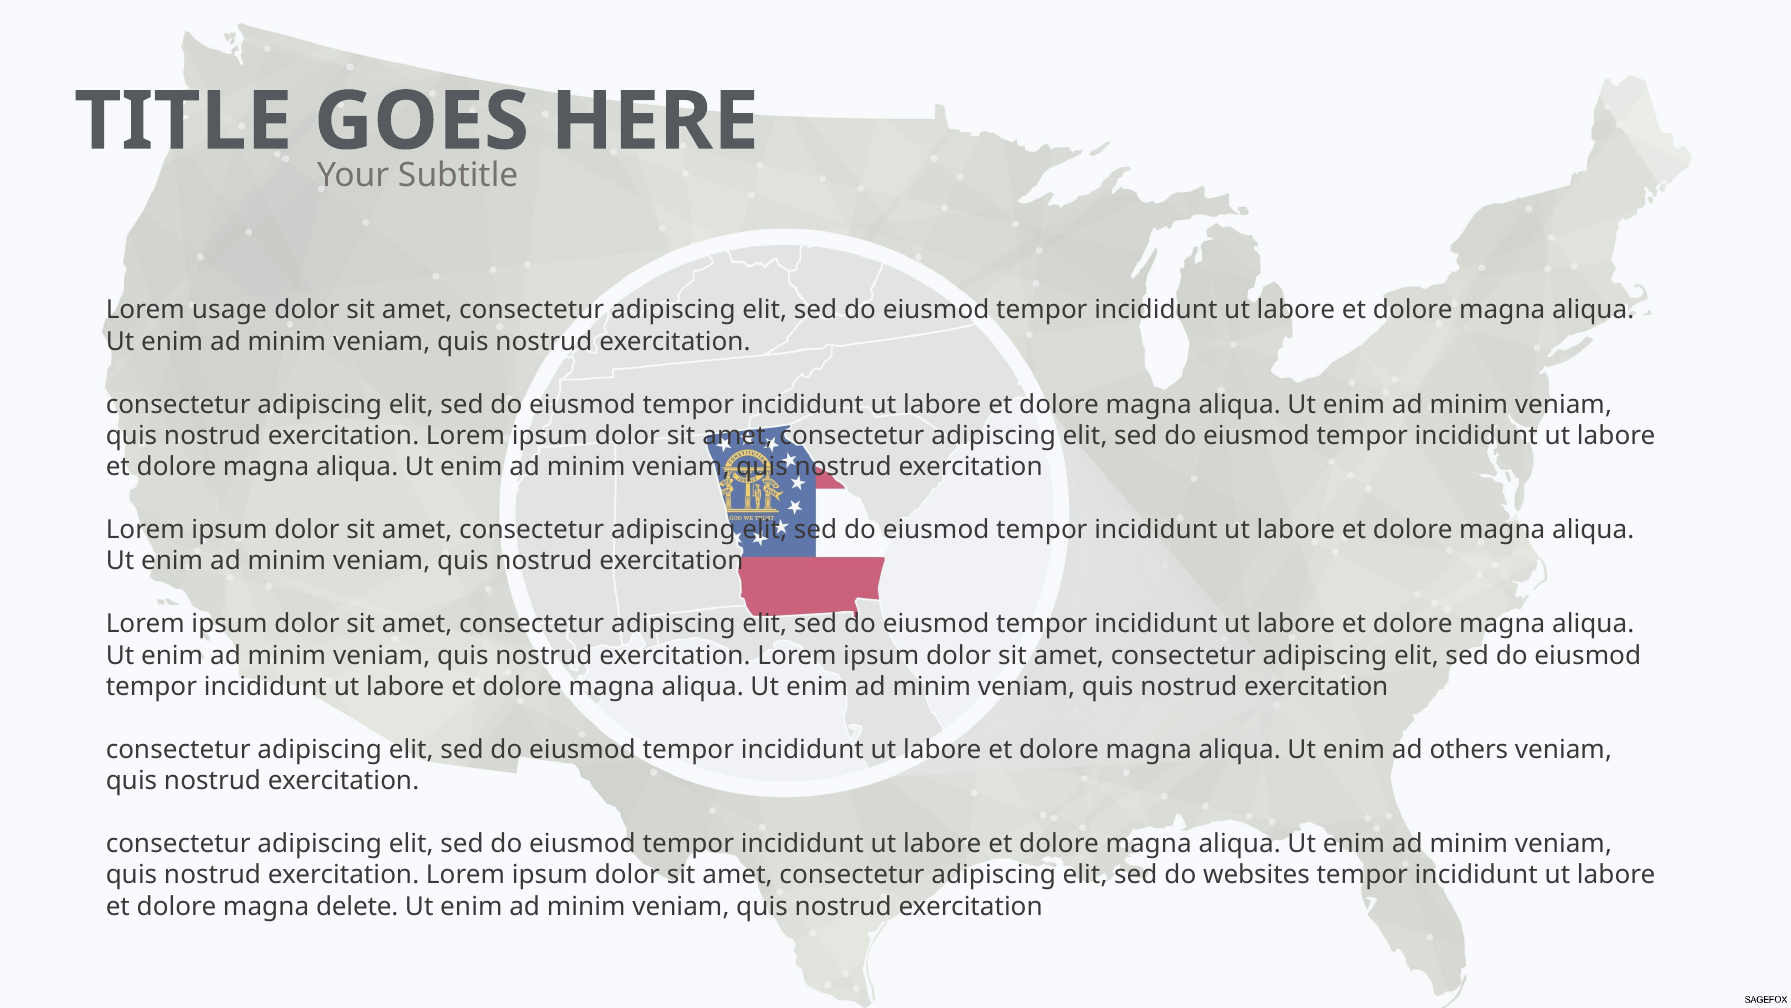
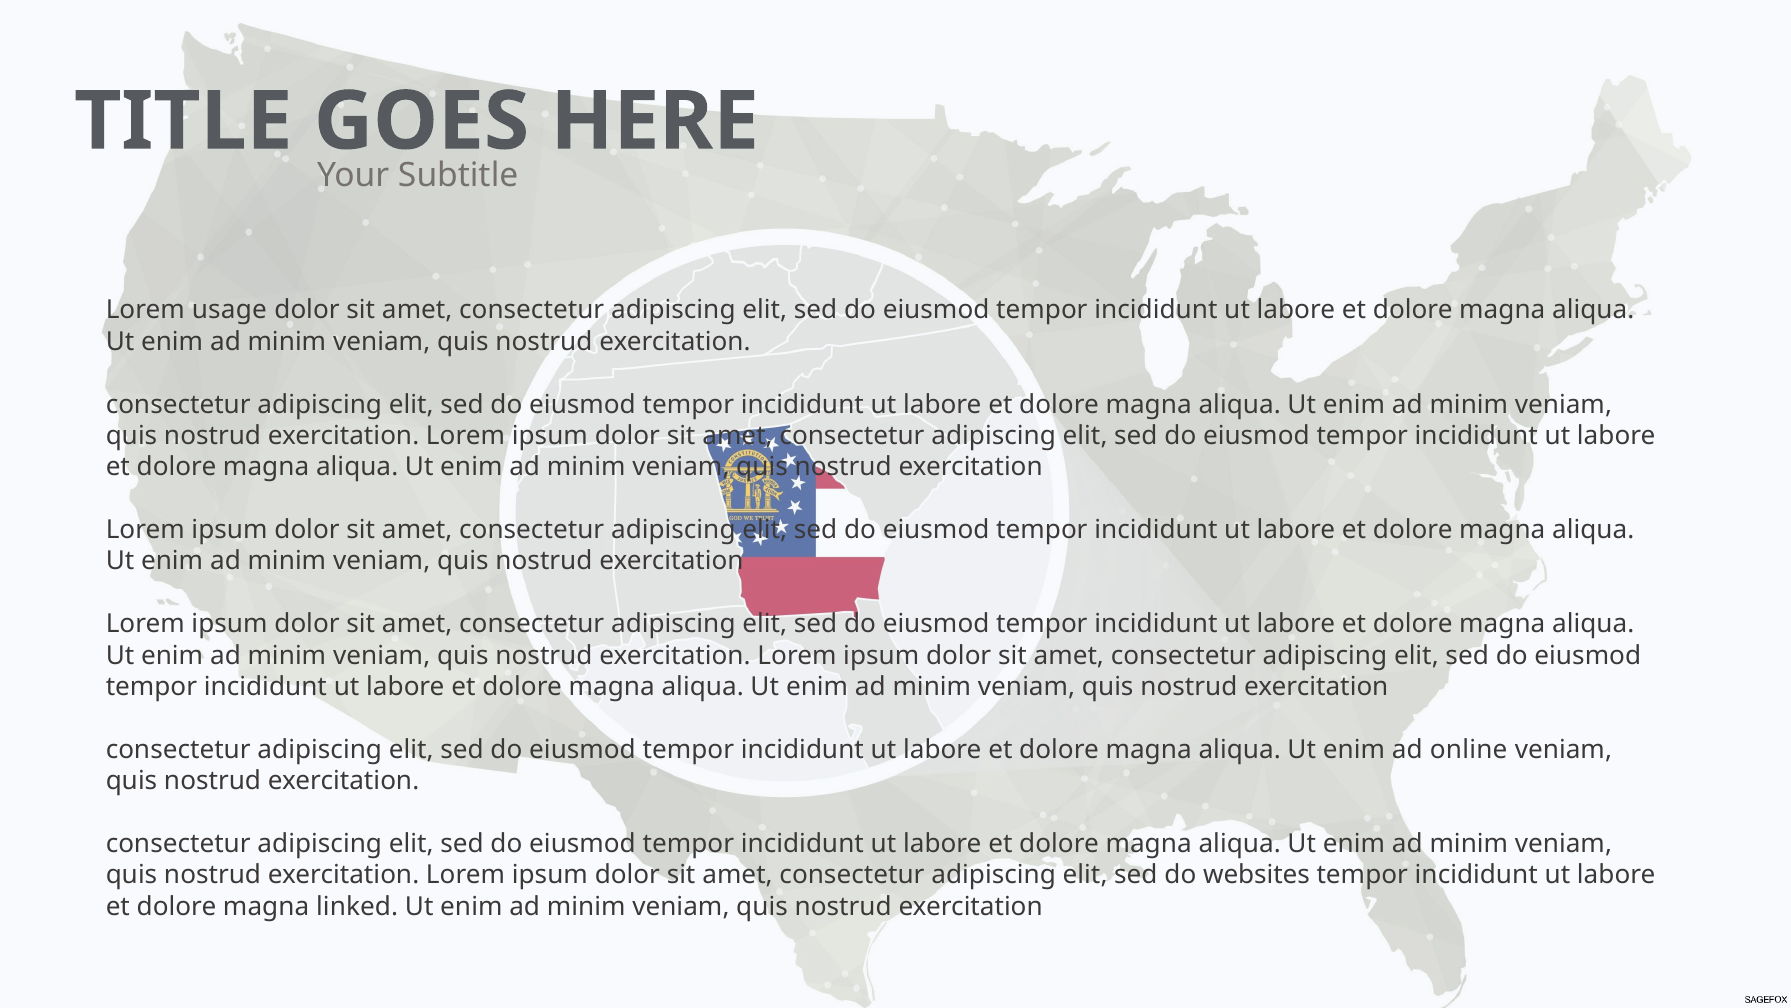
others: others -> online
delete: delete -> linked
